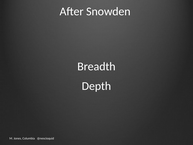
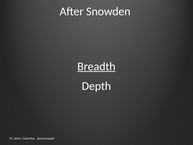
Breadth underline: none -> present
